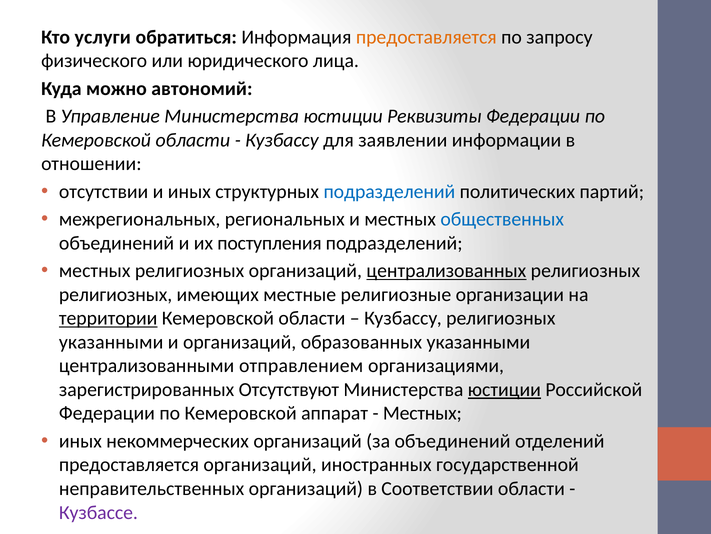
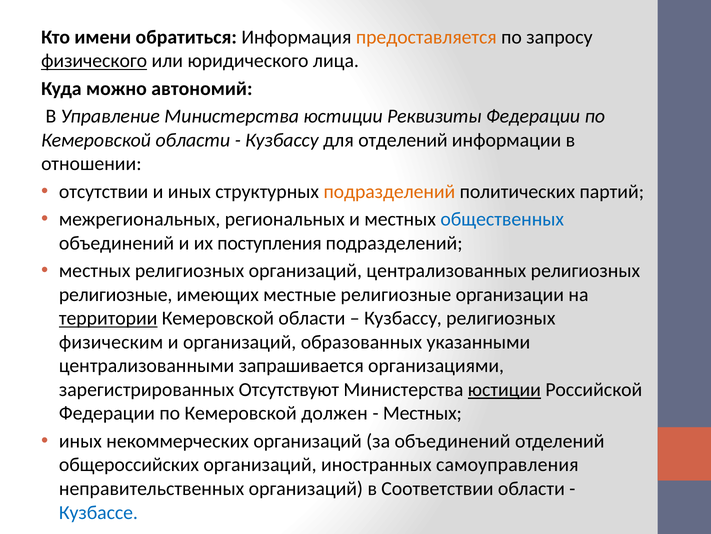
услуги: услуги -> имени
физического underline: none -> present
для заявлении: заявлении -> отделений
подразделений at (389, 191) colour: blue -> orange
централизованных underline: present -> none
религиозных at (116, 294): религиозных -> религиозные
указанными at (111, 342): указанными -> физическим
отправлением: отправлением -> запрашивается
аппарат: аппарат -> должен
предоставляется at (129, 464): предоставляется -> общероссийских
государственной: государственной -> самоуправления
Кузбассе colour: purple -> blue
